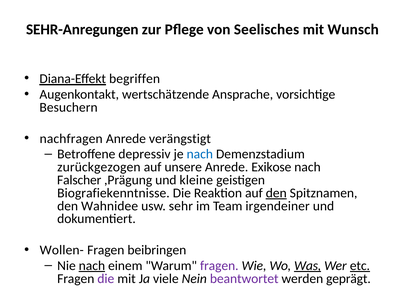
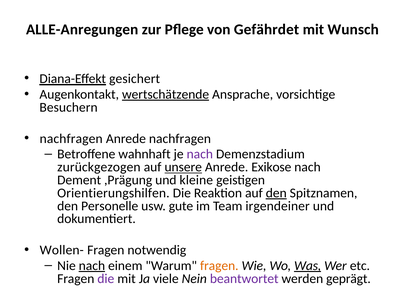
SEHR-Anregungen: SEHR-Anregungen -> ALLE-Anregungen
Seelisches: Seelisches -> Gefährdet
begriffen: begriffen -> gesichert
wertschätzende underline: none -> present
Anrede verängstigt: verängstigt -> nachfragen
depressiv: depressiv -> wahnhaft
nach at (200, 155) colour: blue -> purple
unsere underline: none -> present
Falscher: Falscher -> Dement
Biografiekenntnisse: Biografiekenntnisse -> Orientierungshilfen
Wahnidee: Wahnidee -> Personelle
sehr: sehr -> gute
beibringen: beibringen -> notwendig
fragen at (219, 266) colour: purple -> orange
etc underline: present -> none
